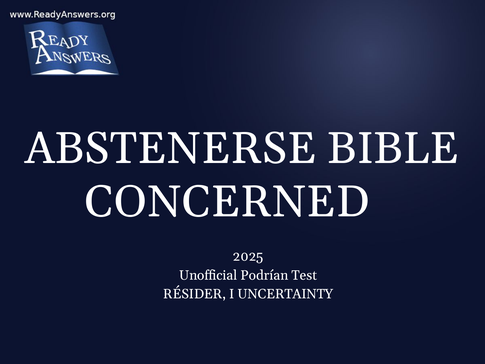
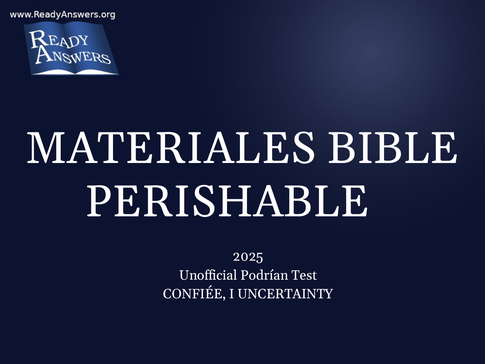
ABSTENERSE: ABSTENERSE -> MATERIALES
CONCERNED: CONCERNED -> PERISHABLE
RÉSIDER: RÉSIDER -> CONFIÉE
